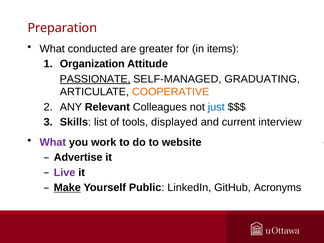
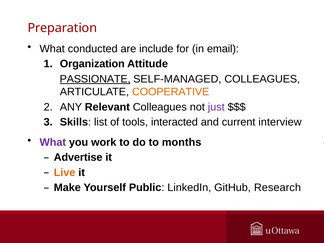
greater: greater -> include
items: items -> email
SELF-MANAGED GRADUATING: GRADUATING -> COLLEAGUES
just colour: blue -> purple
displayed: displayed -> interacted
website: website -> months
Live colour: purple -> orange
Make underline: present -> none
Acronyms: Acronyms -> Research
